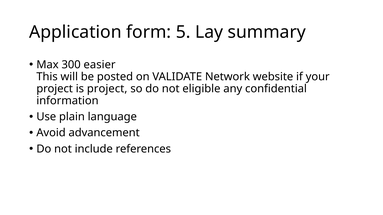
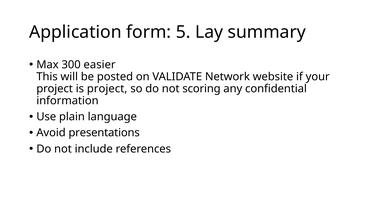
eligible: eligible -> scoring
advancement: advancement -> presentations
